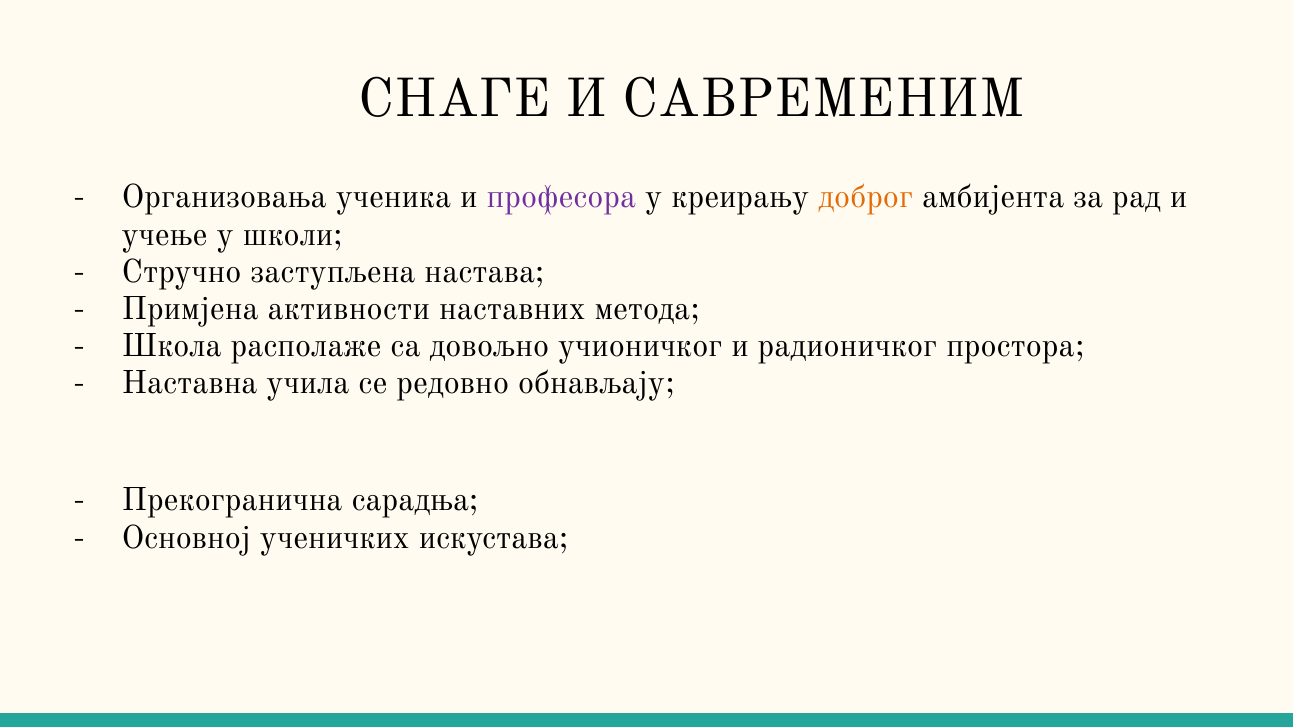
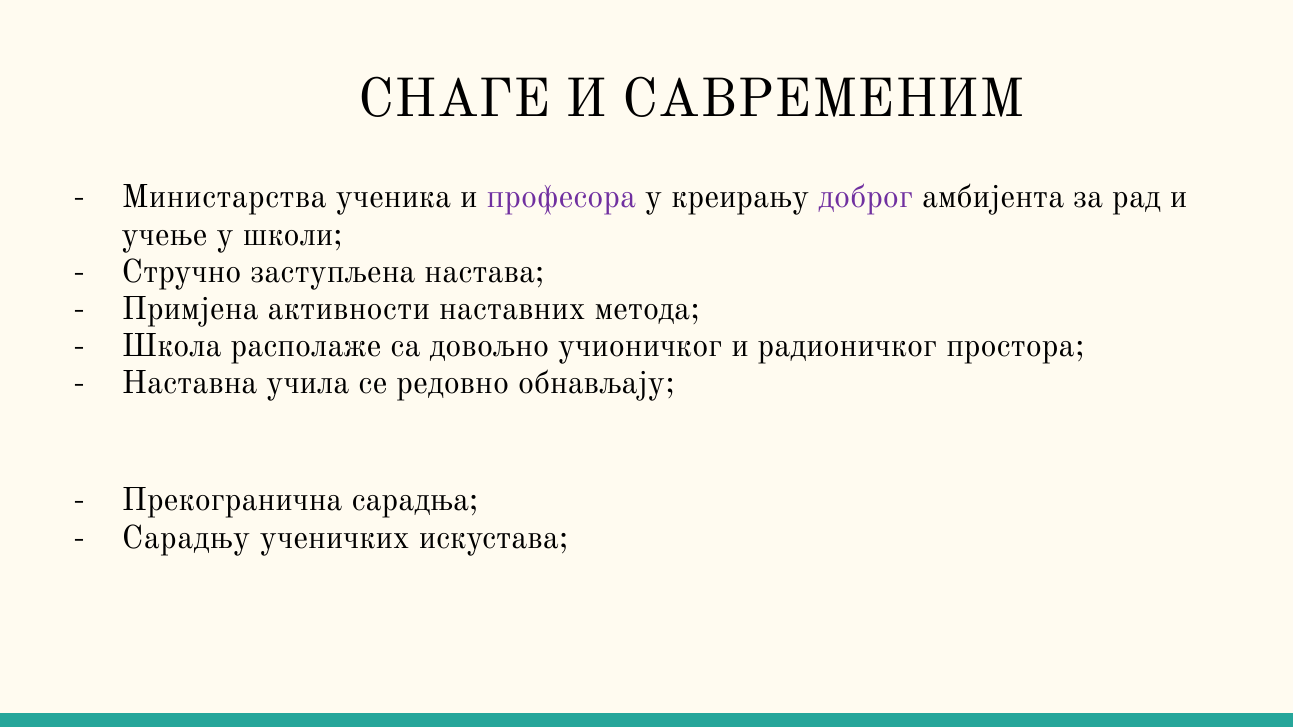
Организовања: Организовања -> Министарства
доброг colour: orange -> purple
Основној: Основној -> Сарадњу
